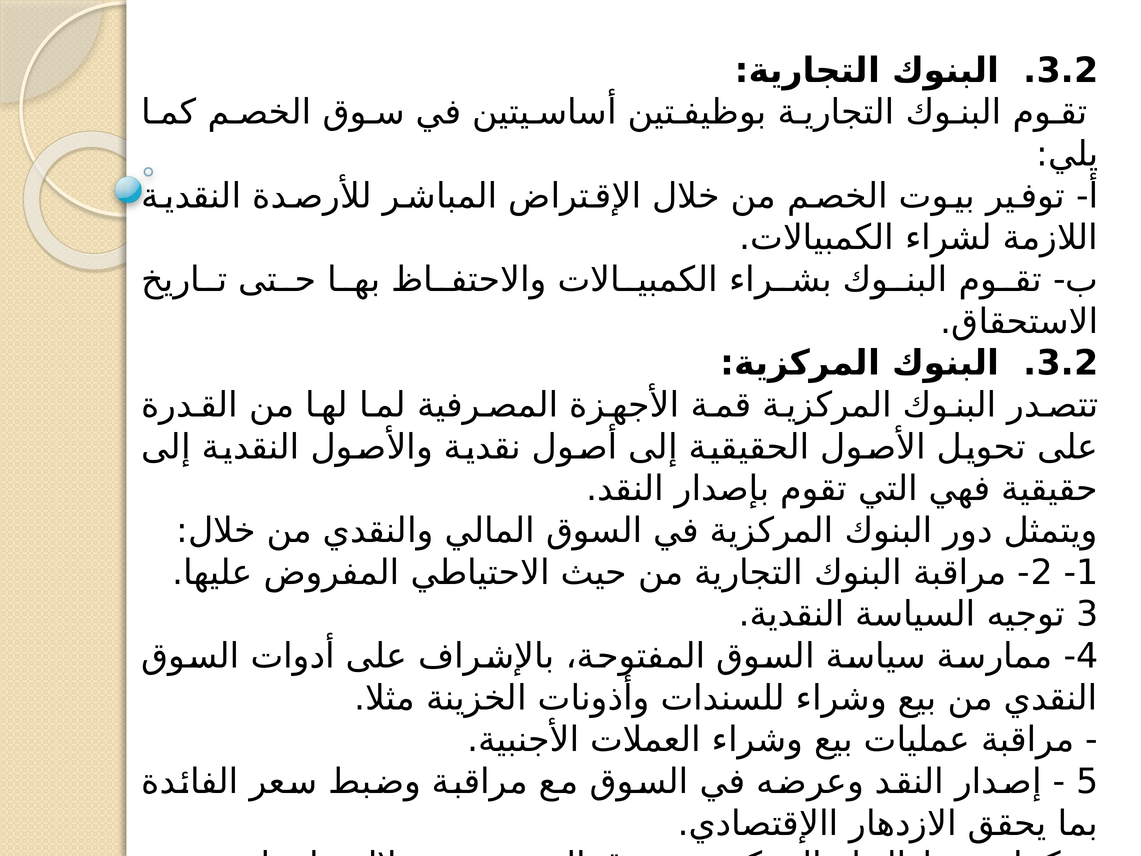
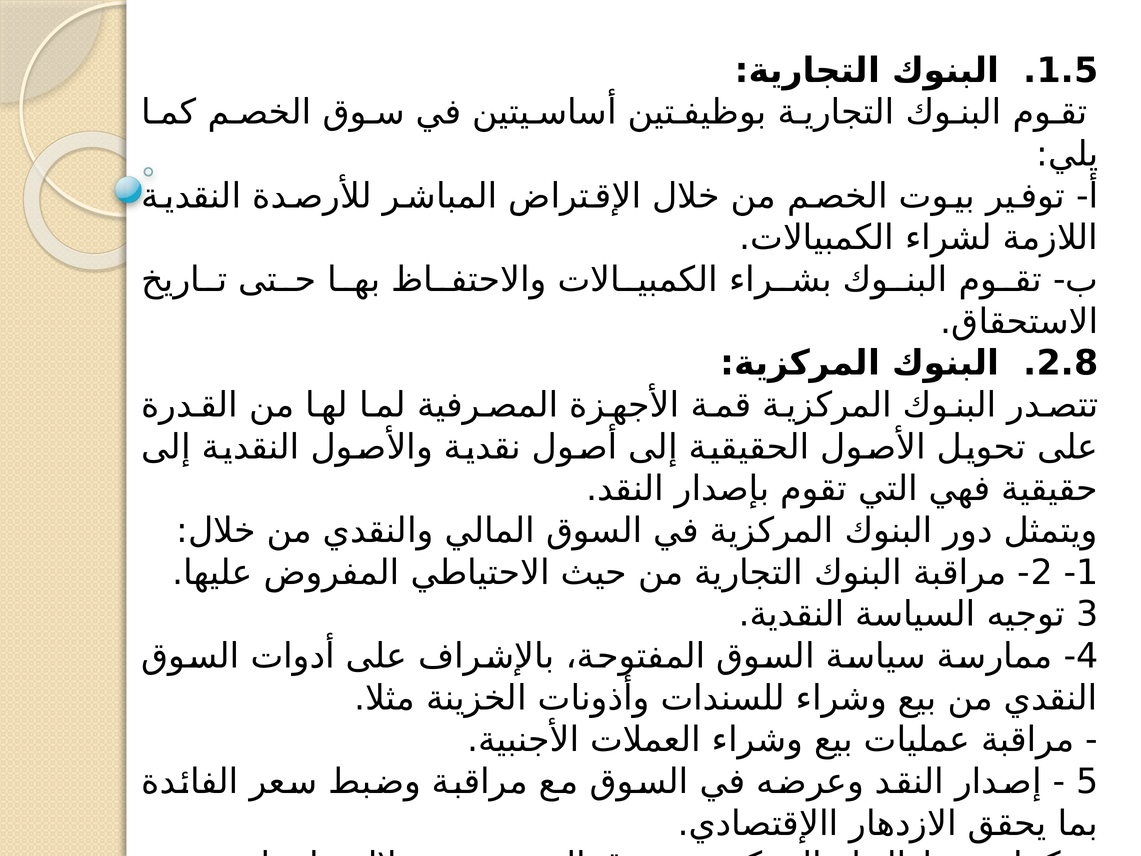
3.2 at (1068, 70): 3.2 -> 1.5
3.2 at (1068, 363): 3.2 -> 2.8
